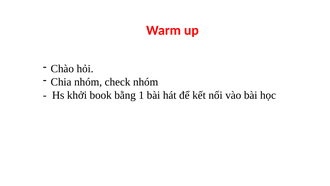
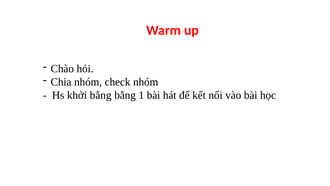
khởi book: book -> bằng
